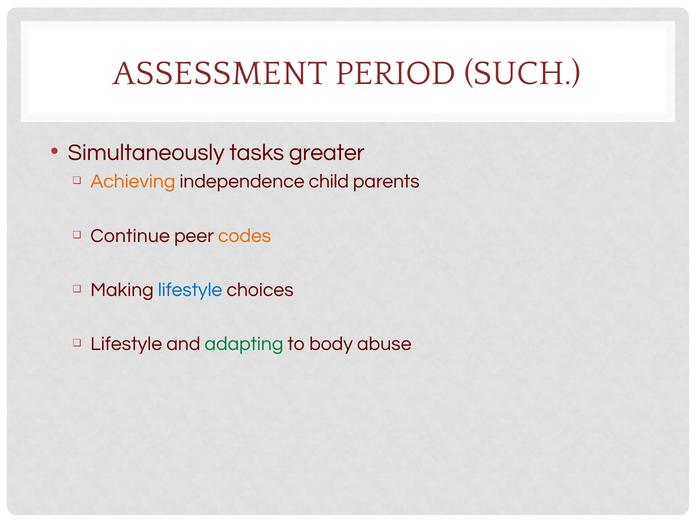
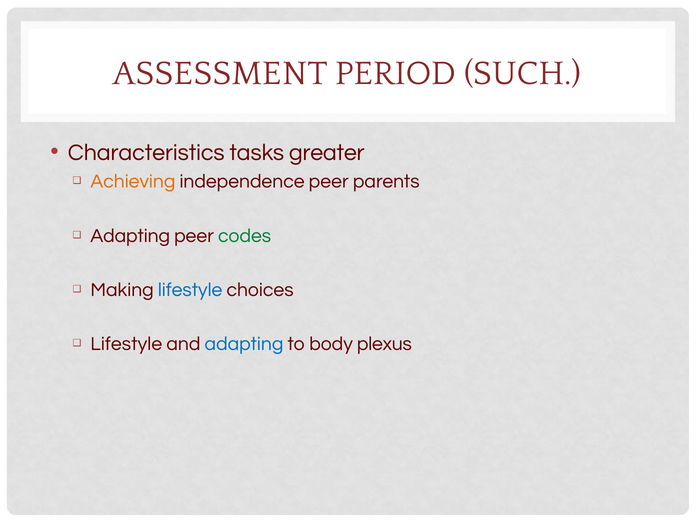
Simultaneously: Simultaneously -> Characteristics
independence child: child -> peer
Continue at (130, 236): Continue -> Adapting
codes colour: orange -> green
adapting at (244, 344) colour: green -> blue
abuse: abuse -> plexus
